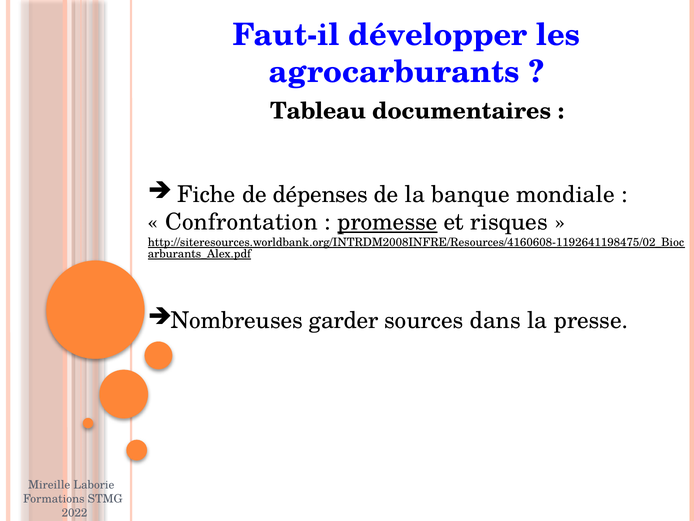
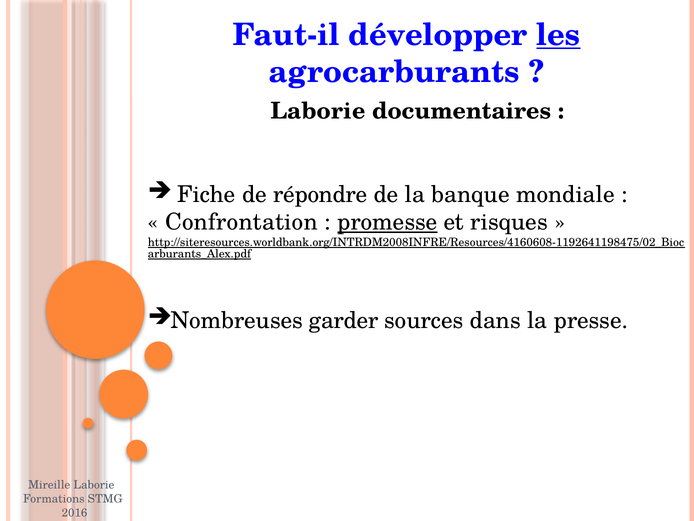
les underline: none -> present
Tableau at (318, 111): Tableau -> Laborie
dépenses: dépenses -> répondre
2022: 2022 -> 2016
